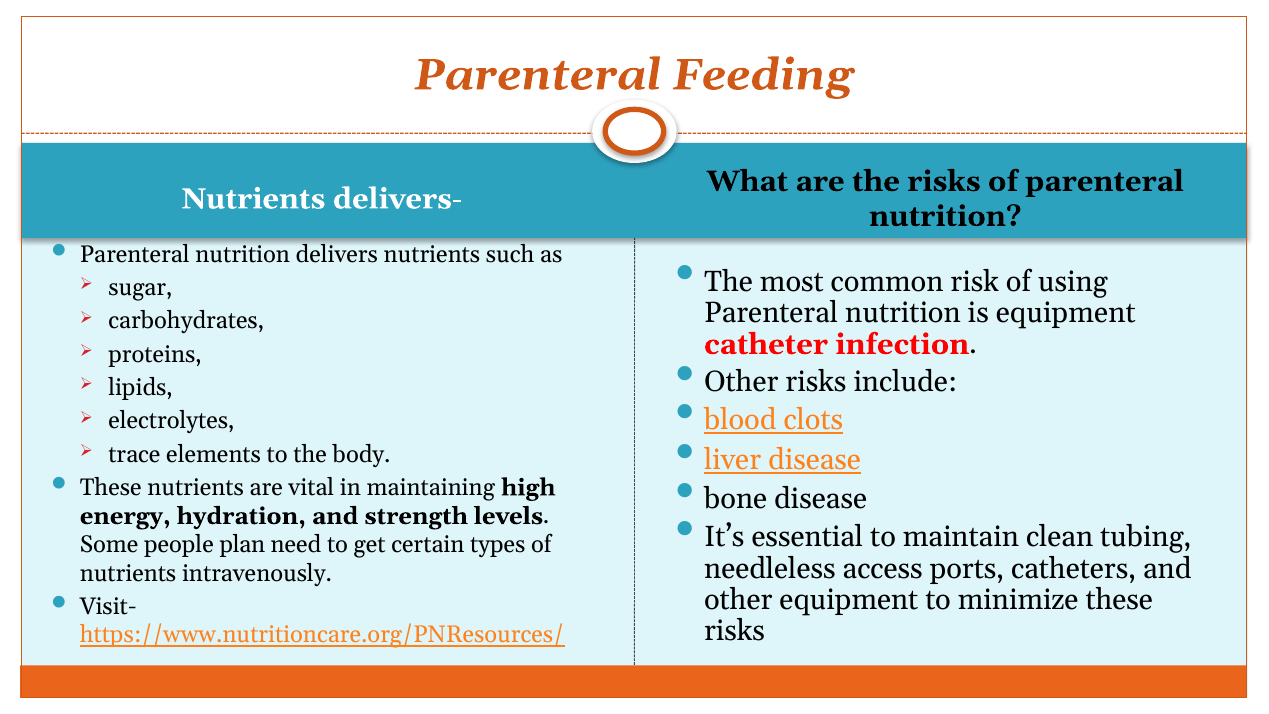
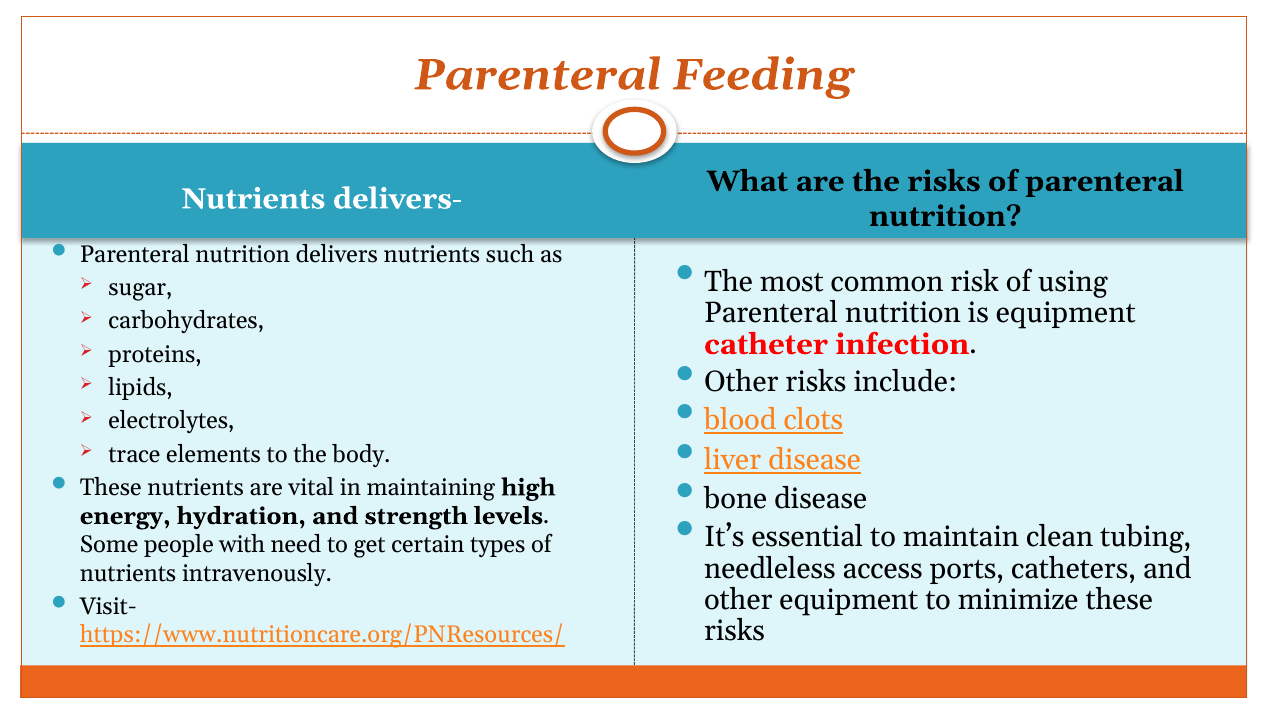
plan: plan -> with
